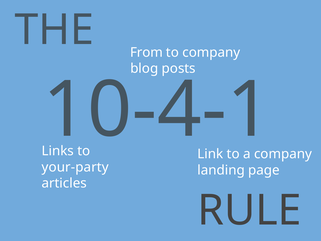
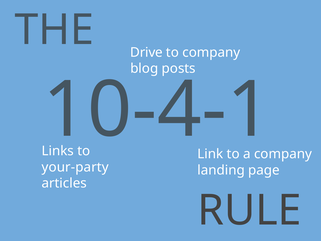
From: From -> Drive
